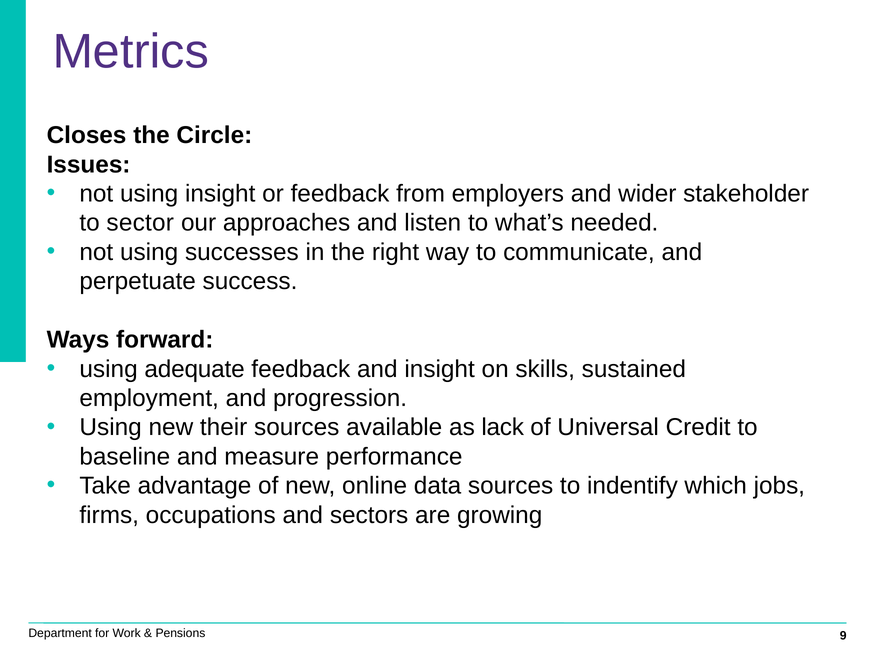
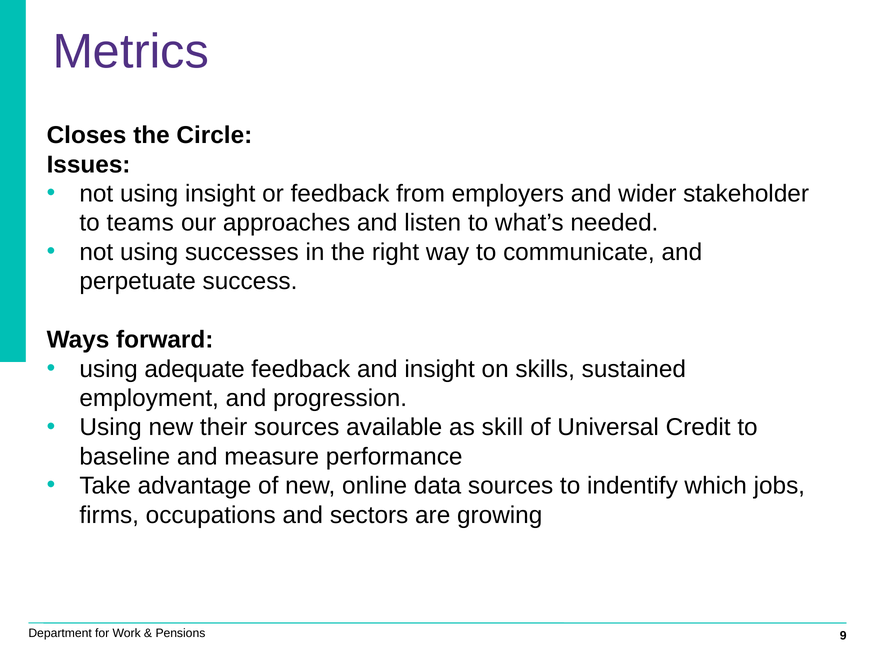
sector: sector -> teams
lack: lack -> skill
